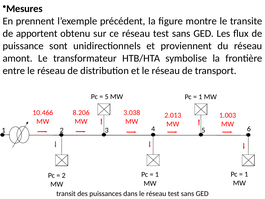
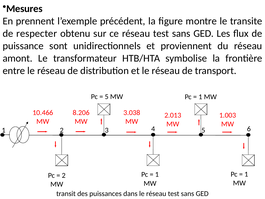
apportent: apportent -> respecter
